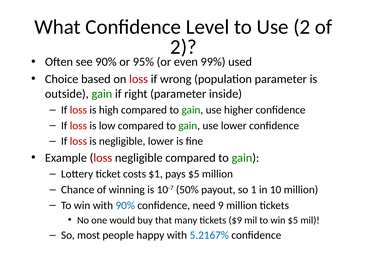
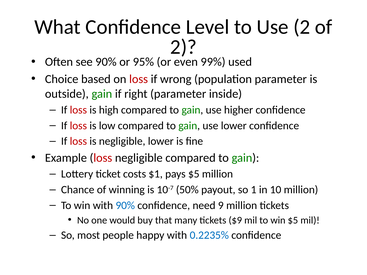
5.2167%: 5.2167% -> 0.2235%
